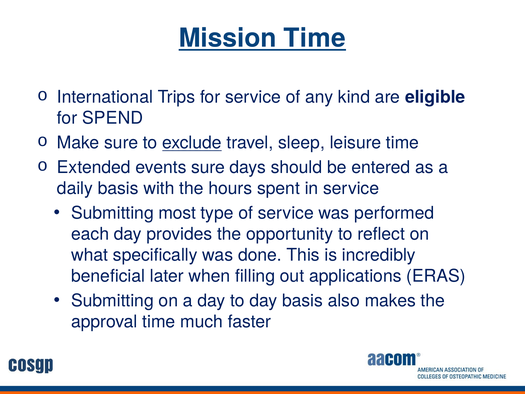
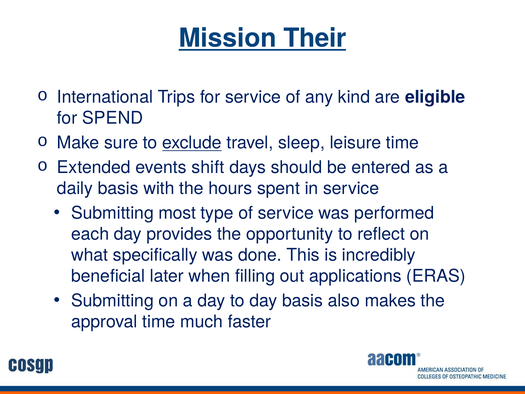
Mission Time: Time -> Their
events sure: sure -> shift
